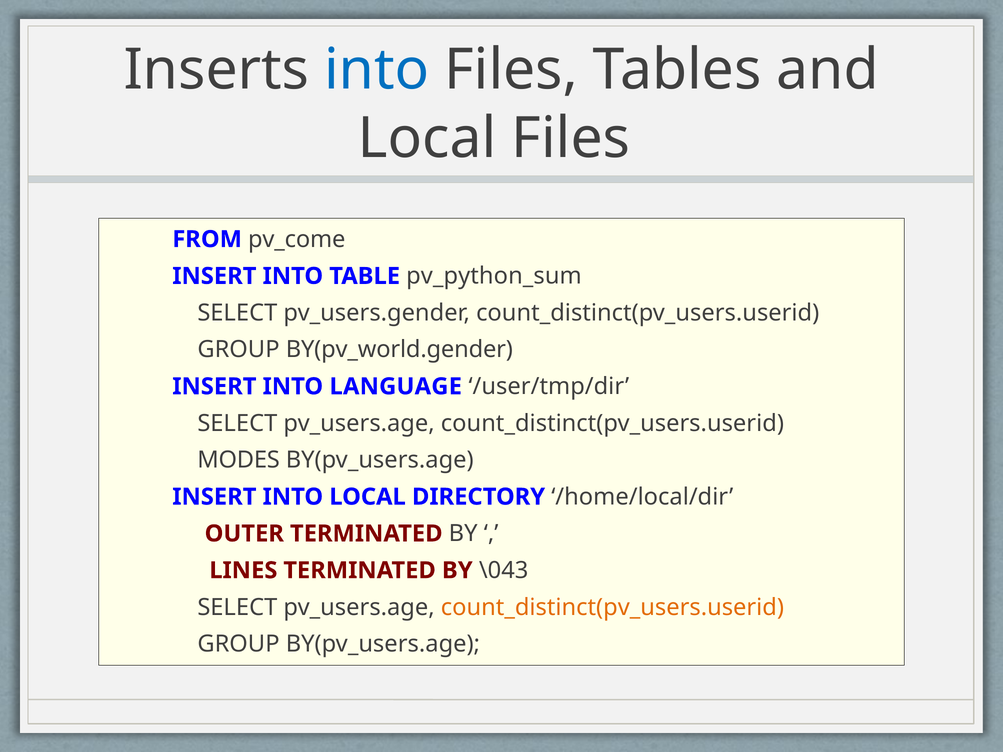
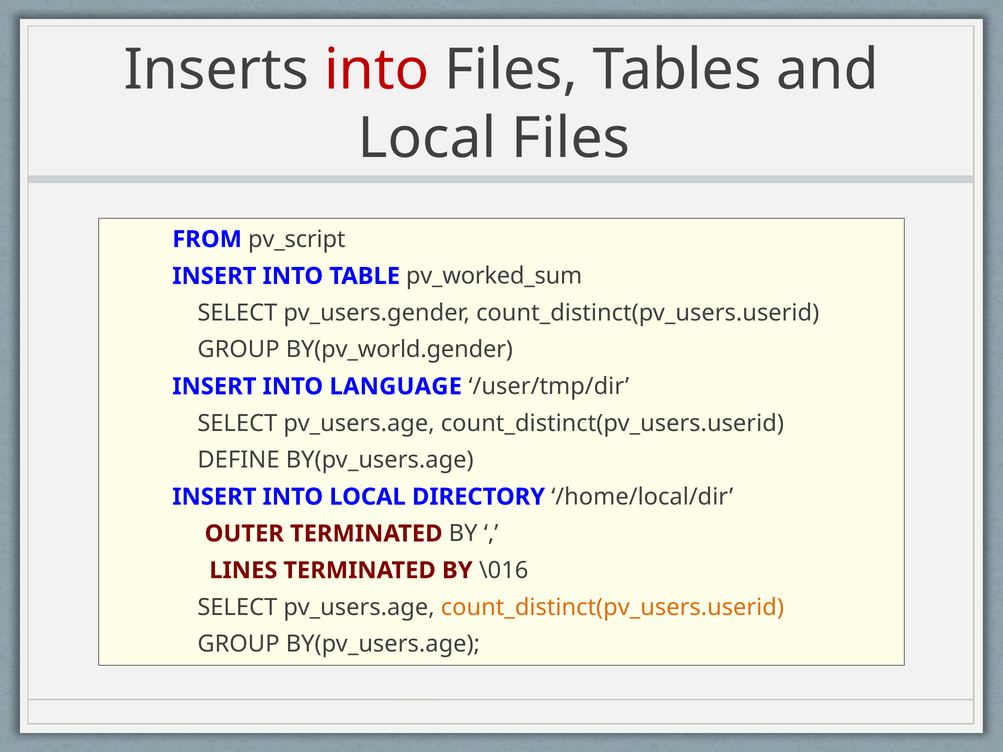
into at (377, 70) colour: blue -> red
pv_come: pv_come -> pv_script
pv_python_sum: pv_python_sum -> pv_worked_sum
MODES: MODES -> DEFINE
\043: \043 -> \016
